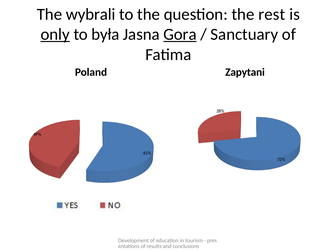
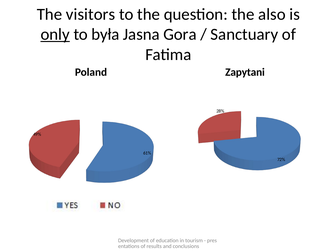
wybrali: wybrali -> visitors
rest: rest -> also
Gora underline: present -> none
